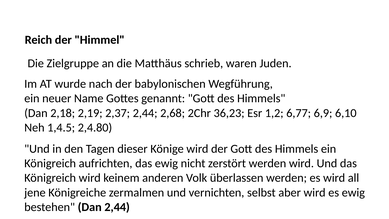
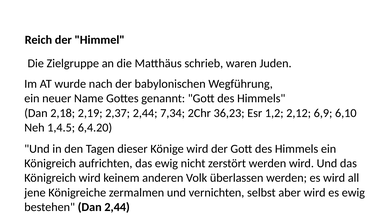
2,68: 2,68 -> 7,34
6,77: 6,77 -> 2,12
2,4.80: 2,4.80 -> 6,4.20
